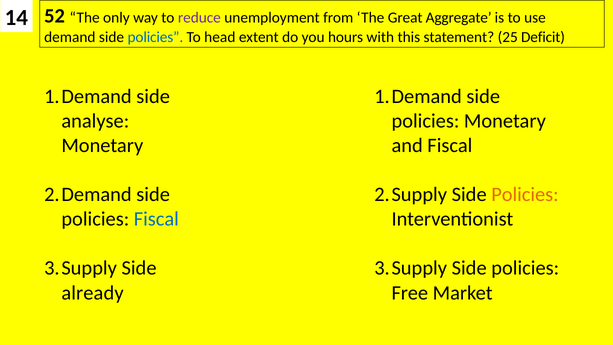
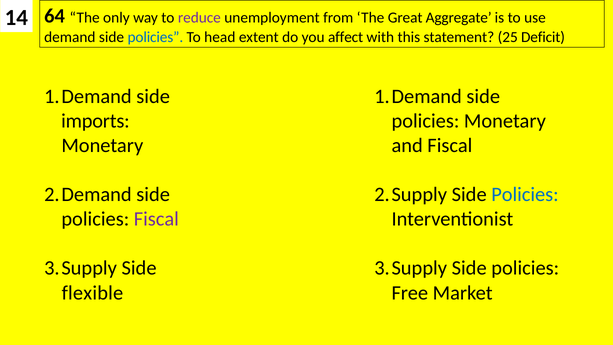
52: 52 -> 64
hours: hours -> affect
analyse: analyse -> imports
Policies at (525, 195) colour: orange -> blue
Fiscal at (156, 219) colour: blue -> purple
already: already -> flexible
